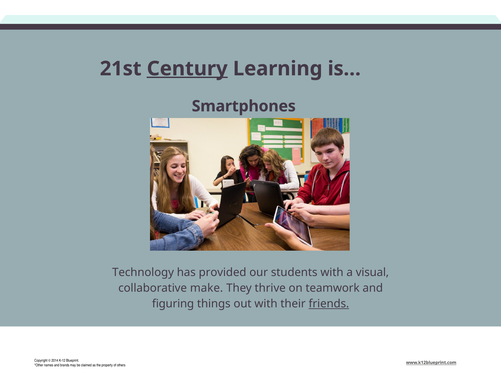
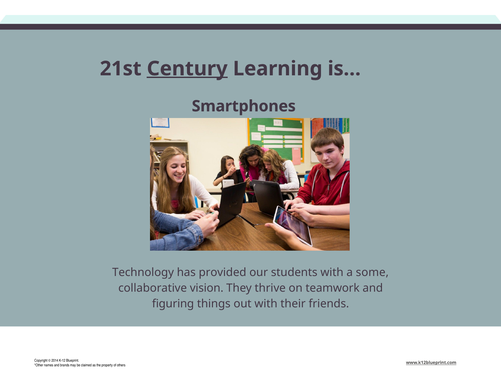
visual: visual -> some
make: make -> vision
friends underline: present -> none
